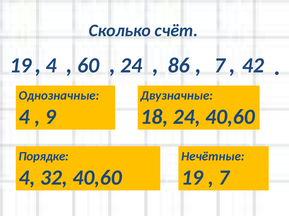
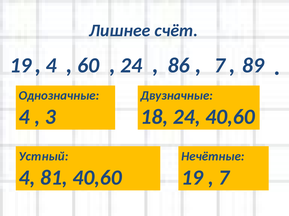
Сколько: Сколько -> Лишнее
42: 42 -> 89
9: 9 -> 3
Порядке: Порядке -> Устный
32: 32 -> 81
